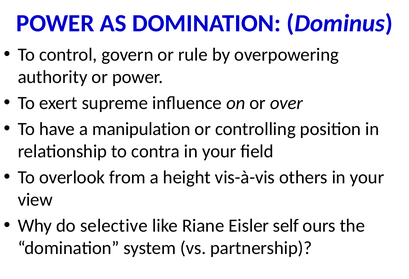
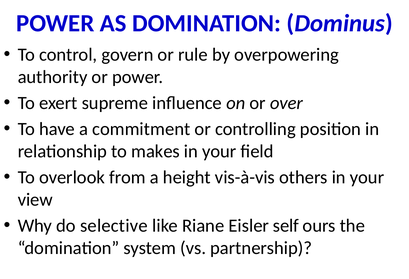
manipulation: manipulation -> commitment
contra: contra -> makes
